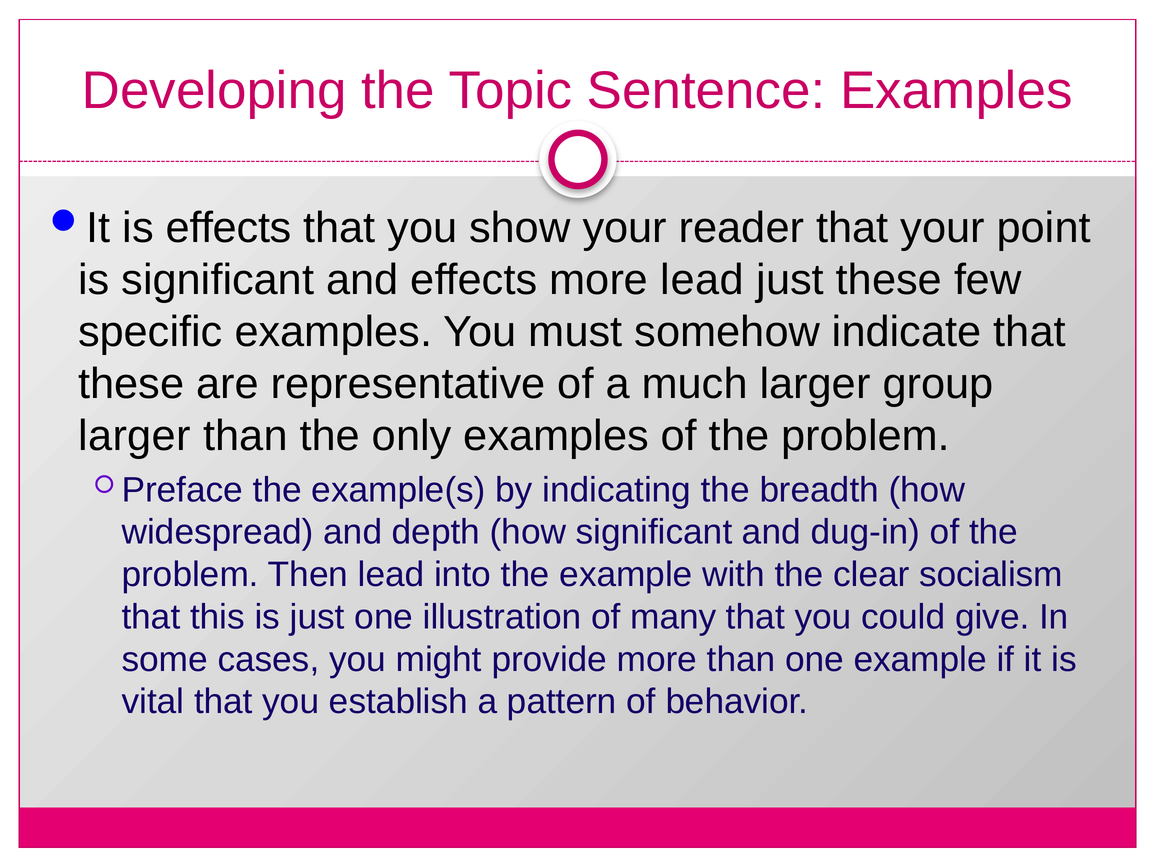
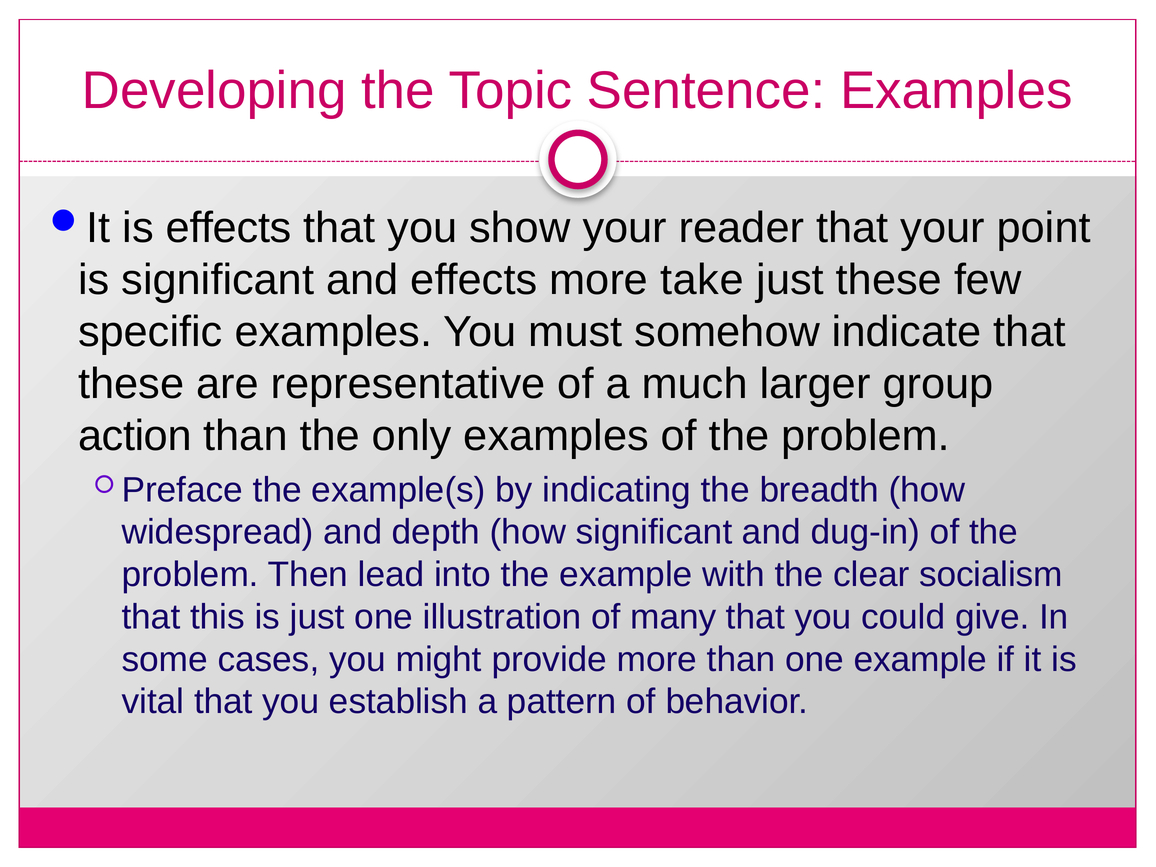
more lead: lead -> take
larger at (135, 436): larger -> action
